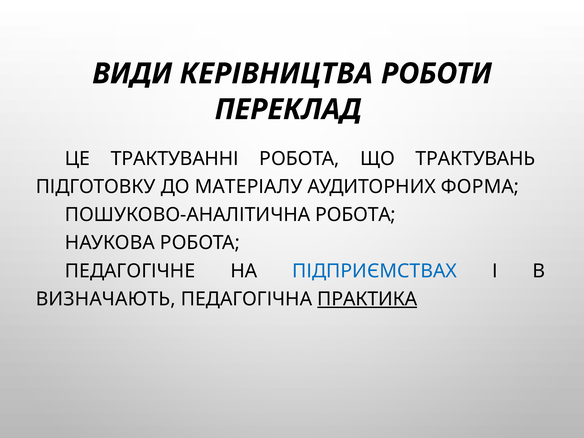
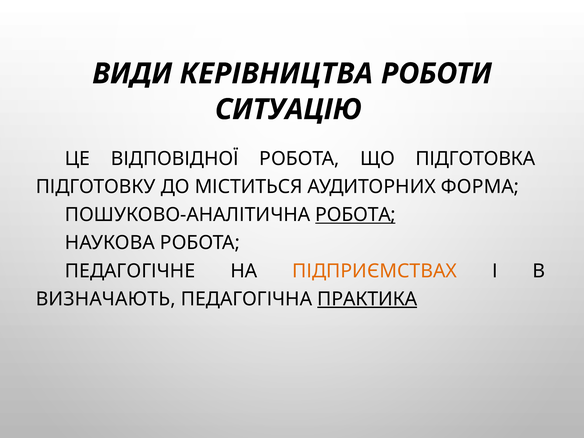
ПЕРЕКЛАД: ПЕРЕКЛАД -> СИТУАЦІЮ
ТРАКТУВАННІ: ТРАКТУВАННІ -> ВІДПОВІДНОЇ
ТРАКТУВАНЬ: ТРАКТУВАНЬ -> ПІДГОТОВКА
МАТЕРІАЛУ: МАТЕРІАЛУ -> МІСТИТЬСЯ
РОБОТА at (355, 215) underline: none -> present
ПІДПРИЄМСТВАХ colour: blue -> orange
